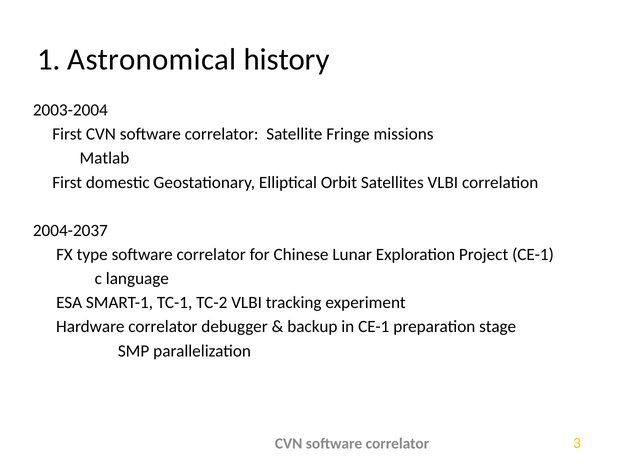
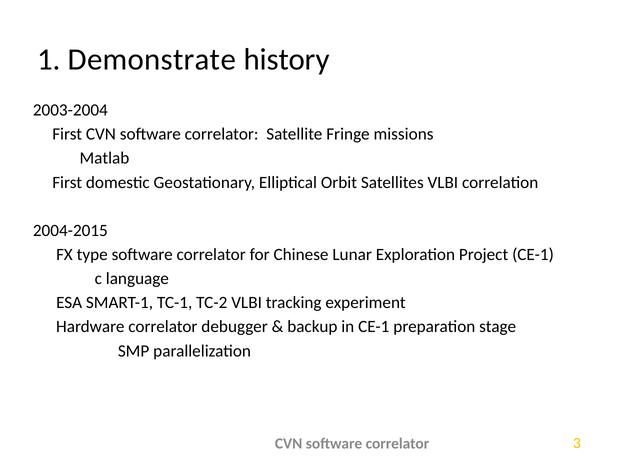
Astronomical: Astronomical -> Demonstrate
2004-2037: 2004-2037 -> 2004-2015
